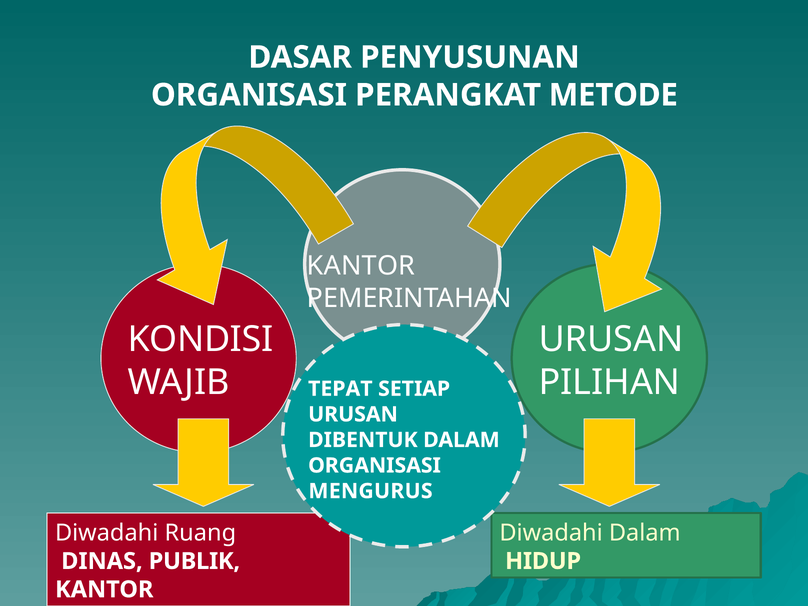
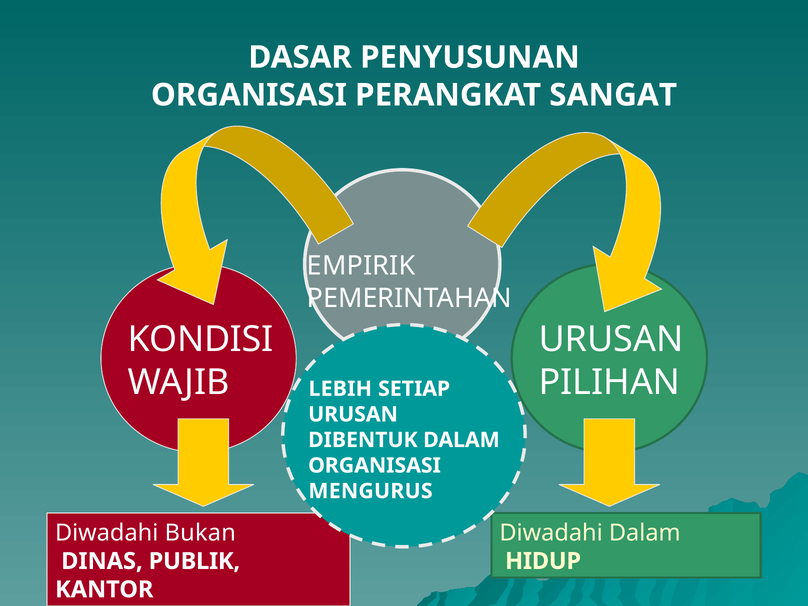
METODE: METODE -> SANGAT
KANTOR at (361, 266): KANTOR -> EMPIRIK
TEPAT: TEPAT -> LEBIH
Ruang: Ruang -> Bukan
